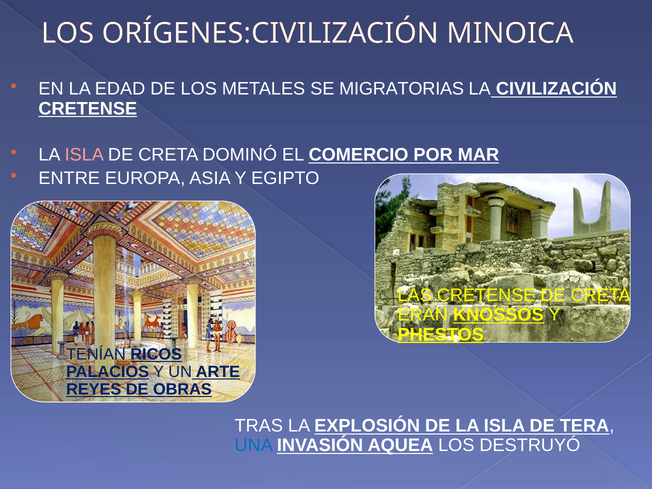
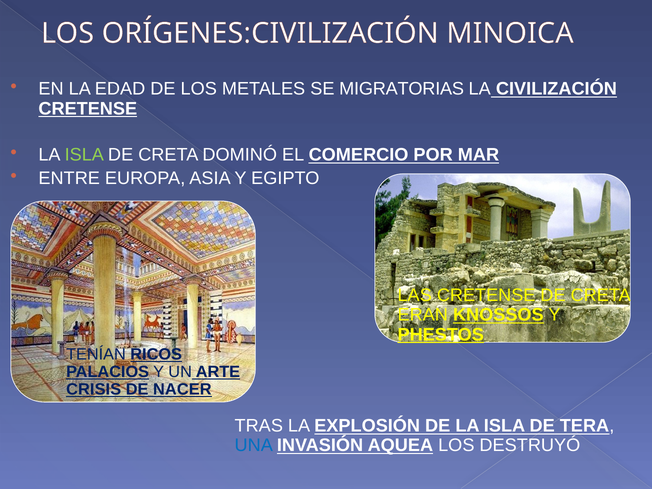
ISLA at (84, 155) colour: pink -> light green
REYES: REYES -> CRISIS
OBRAS: OBRAS -> NACER
